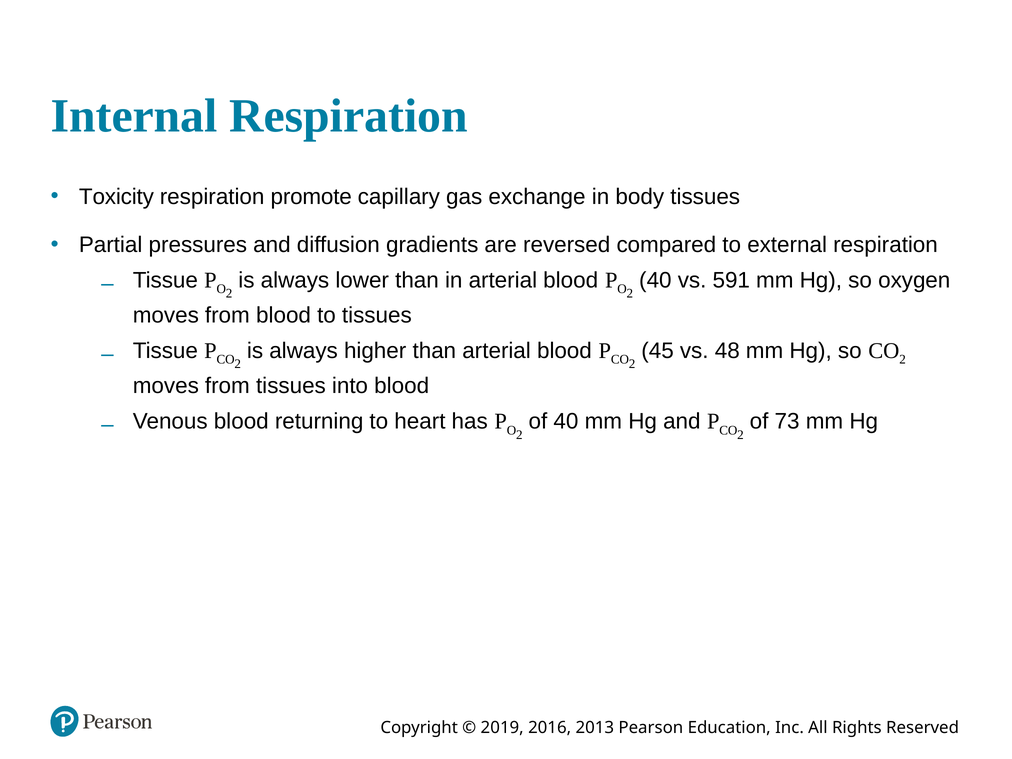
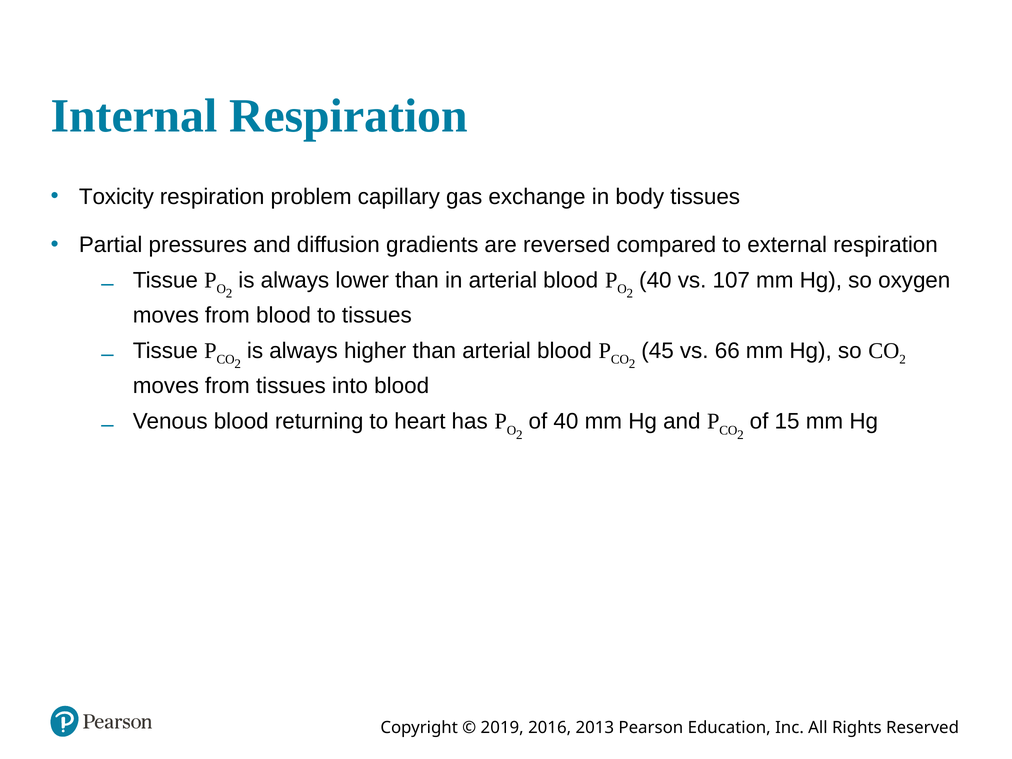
promote: promote -> problem
591: 591 -> 107
48: 48 -> 66
73: 73 -> 15
